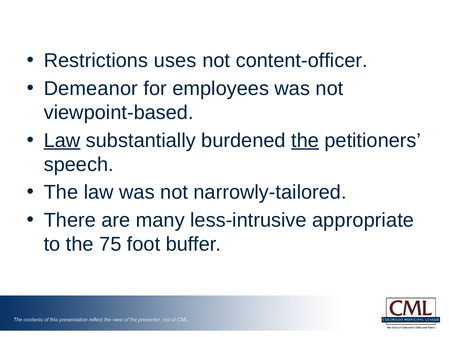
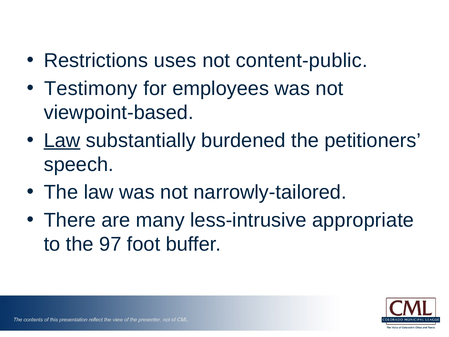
content-officer: content-officer -> content-public
Demeanor: Demeanor -> Testimony
the at (305, 140) underline: present -> none
75: 75 -> 97
